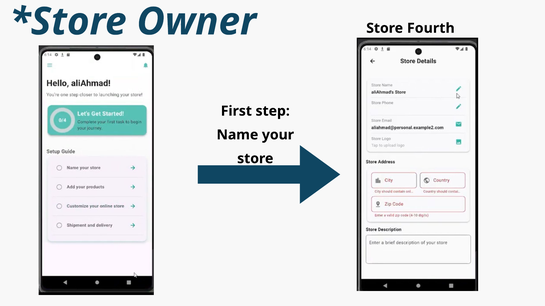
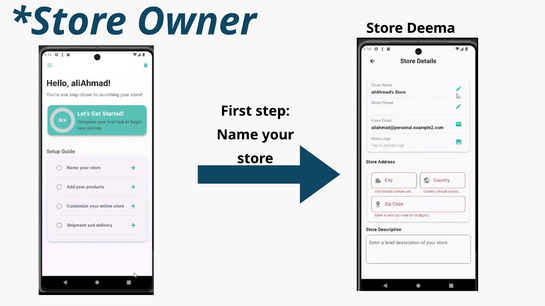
Fourth: Fourth -> Deema
